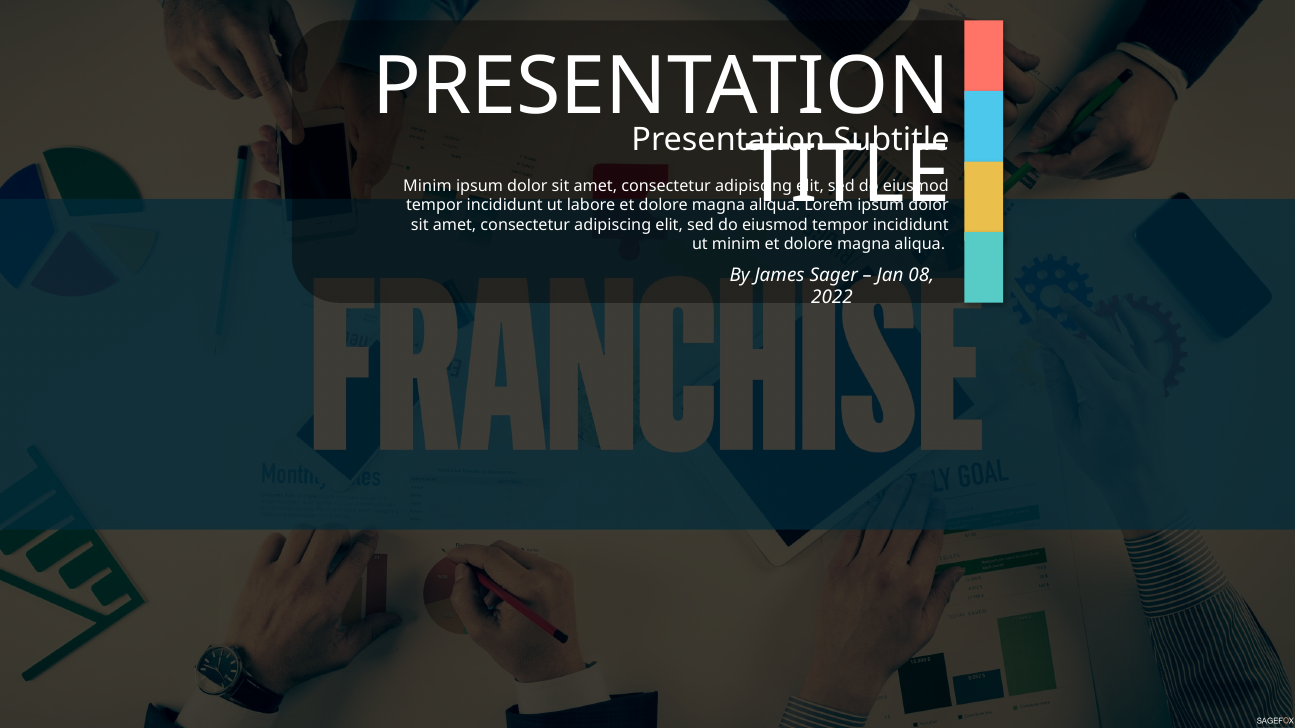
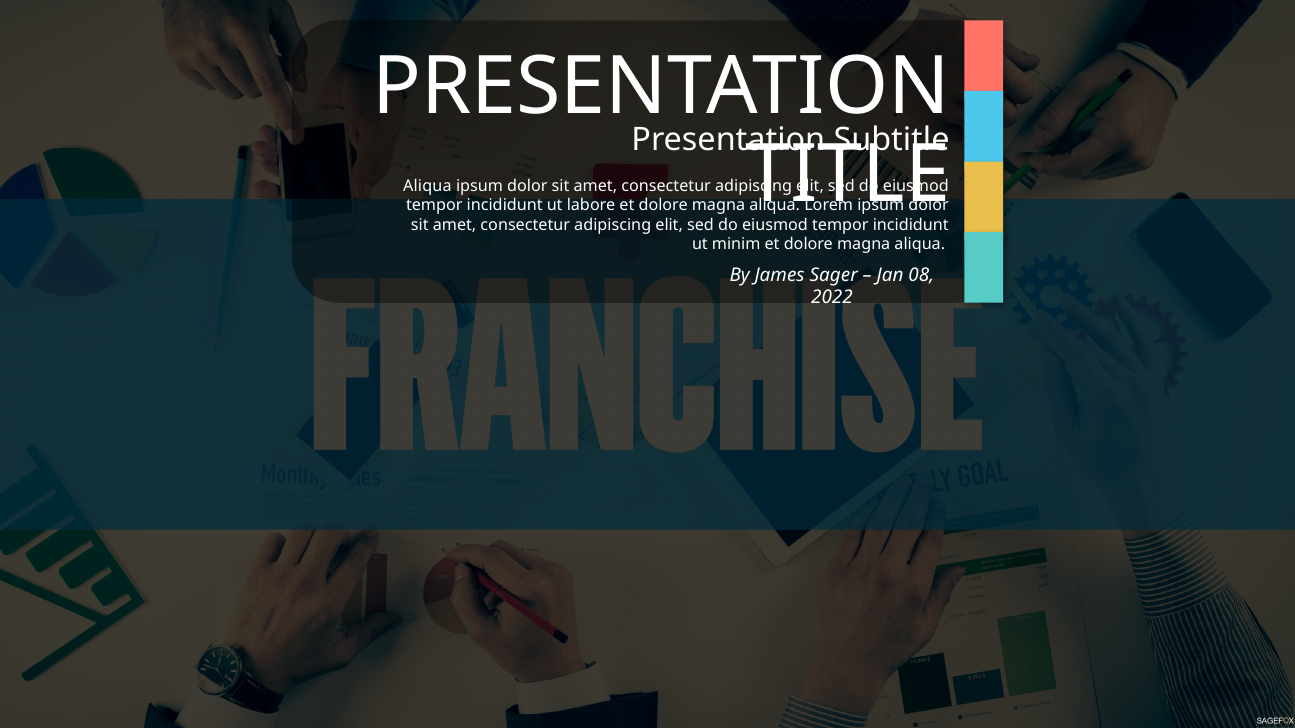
Minim at (427, 186): Minim -> Aliqua
